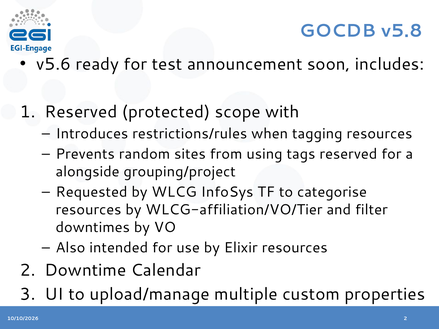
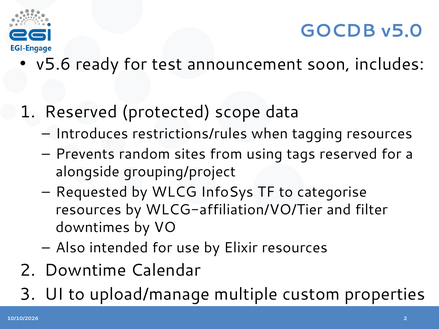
v5.8: v5.8 -> v5.0
with: with -> data
